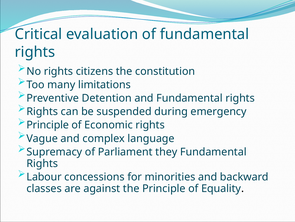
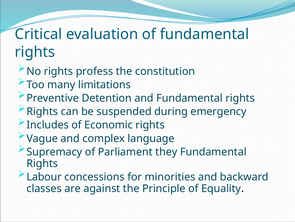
citizens: citizens -> profess
Principle at (48, 125): Principle -> Includes
